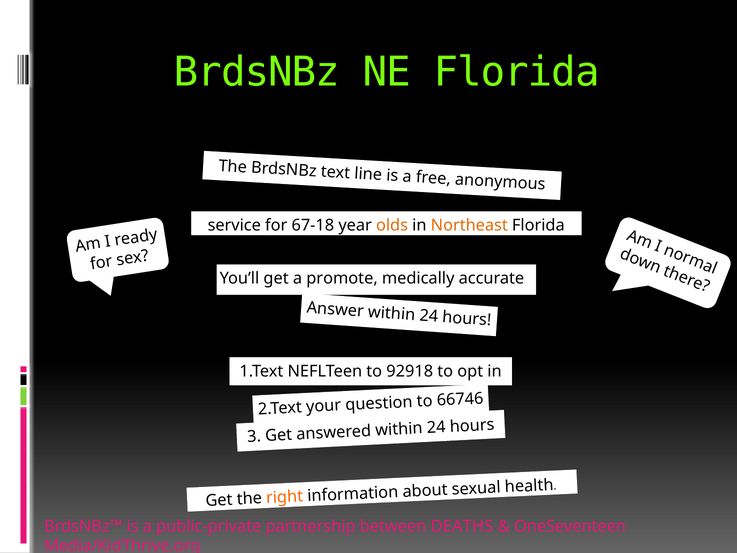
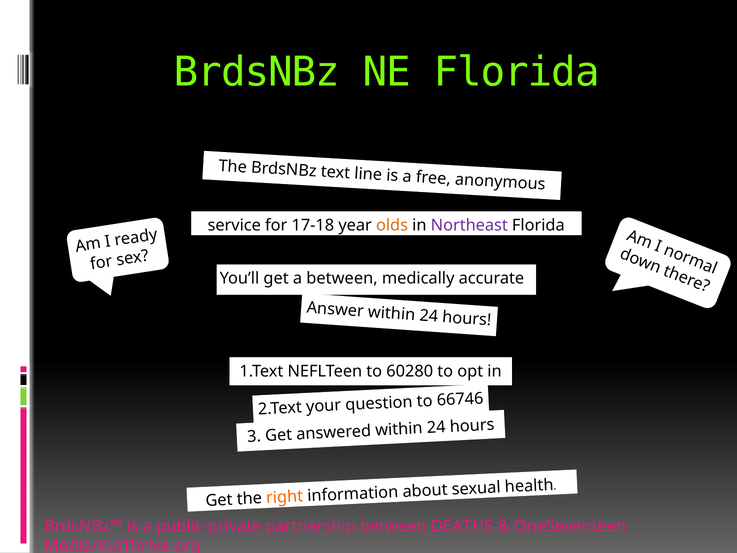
67-18: 67-18 -> 17-18
Northeast colour: orange -> purple
a promote: promote -> between
92918: 92918 -> 60280
